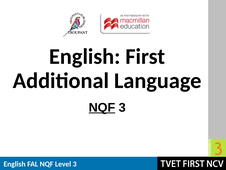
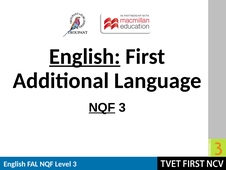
English at (85, 56) underline: none -> present
